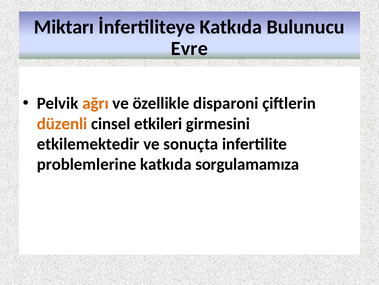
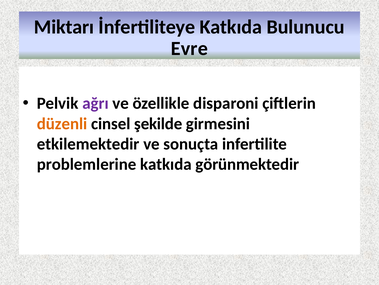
ağrı colour: orange -> purple
etkileri: etkileri -> şekilde
sorgulamamıza: sorgulamamıza -> görünmektedir
